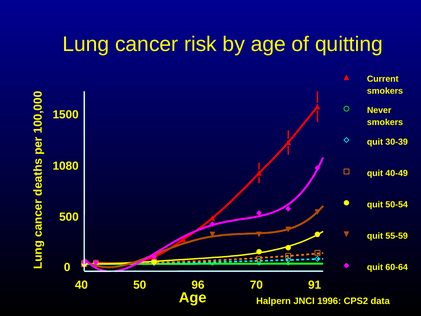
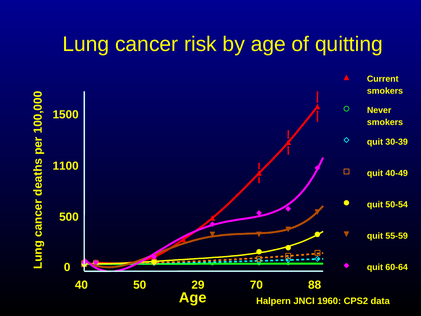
1080: 1080 -> 1100
96: 96 -> 29
91: 91 -> 88
1996: 1996 -> 1960
